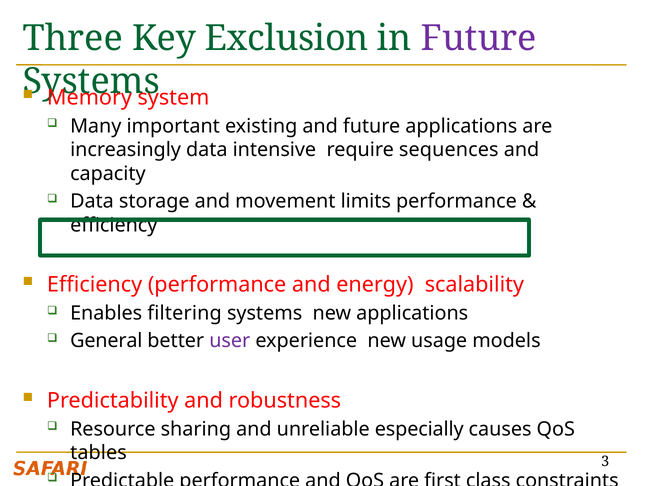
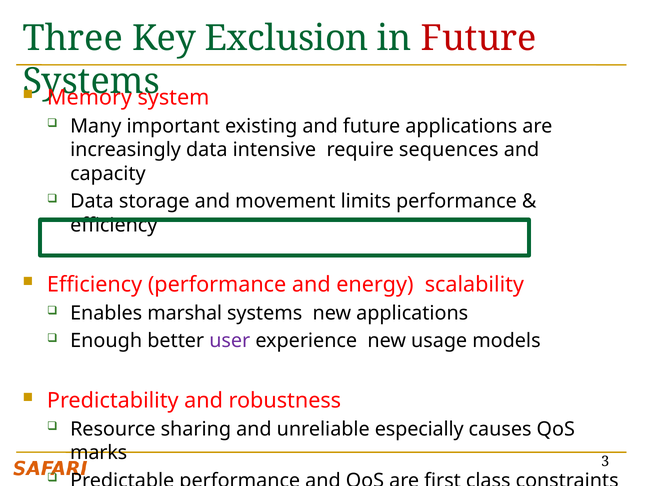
Future at (479, 38) colour: purple -> red
filtering: filtering -> marshal
General: General -> Enough
tables: tables -> marks
